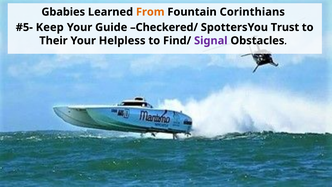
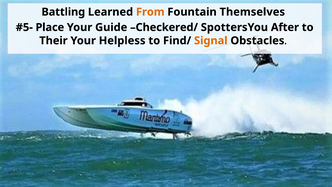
Gbabies: Gbabies -> Battling
Corinthians: Corinthians -> Themselves
Keep: Keep -> Place
Trust: Trust -> After
Signal colour: purple -> orange
